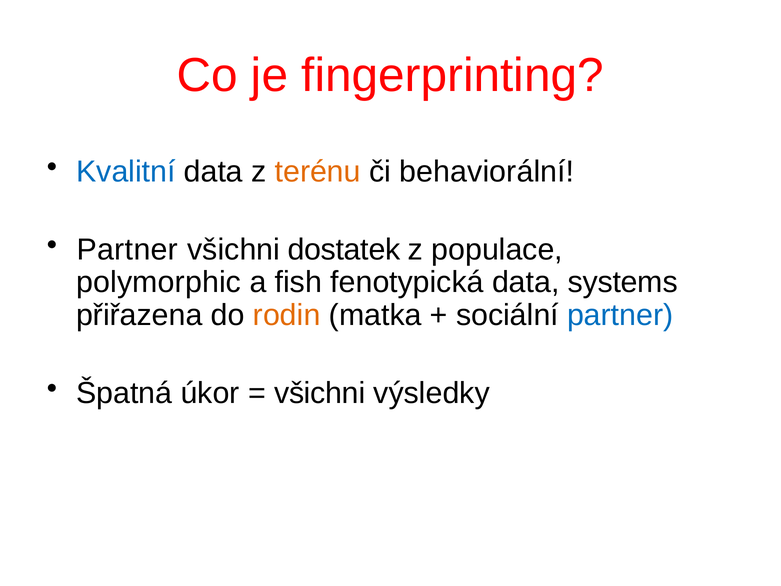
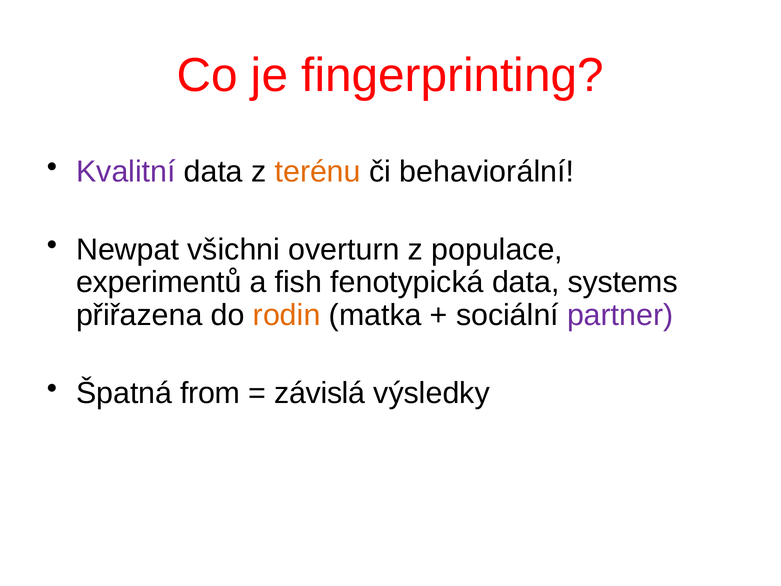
Kvalitní colour: blue -> purple
Partner at (127, 249): Partner -> Newpat
dostatek: dostatek -> overturn
polymorphic: polymorphic -> experimentů
partner at (620, 315) colour: blue -> purple
úkor: úkor -> from
všichni at (320, 393): všichni -> závislá
